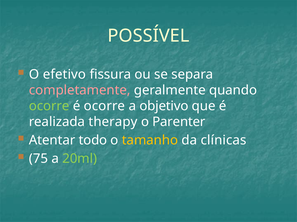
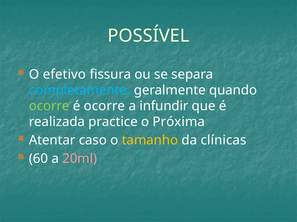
completamente colour: pink -> light blue
objetivo: objetivo -> infundir
therapy: therapy -> practice
Parenter: Parenter -> Próxima
todo: todo -> caso
75: 75 -> 60
20ml colour: light green -> pink
